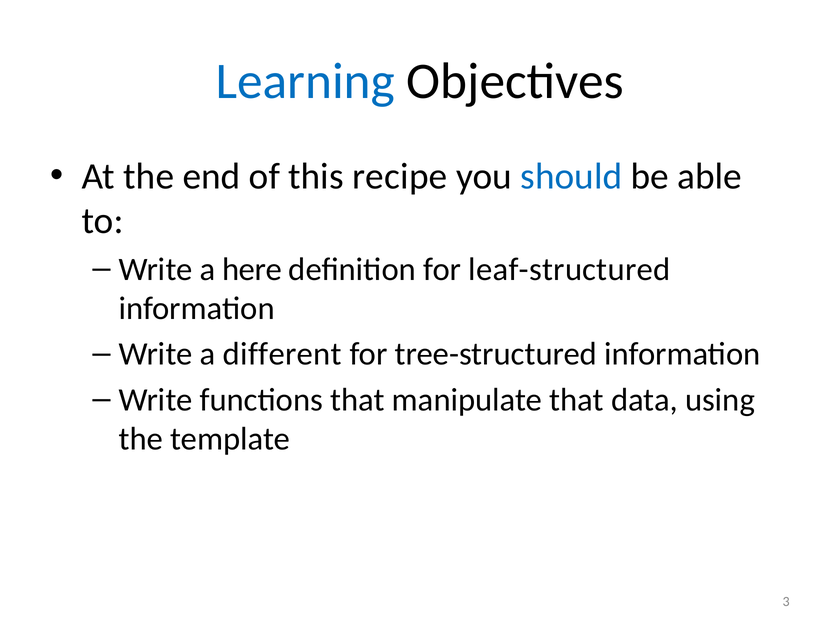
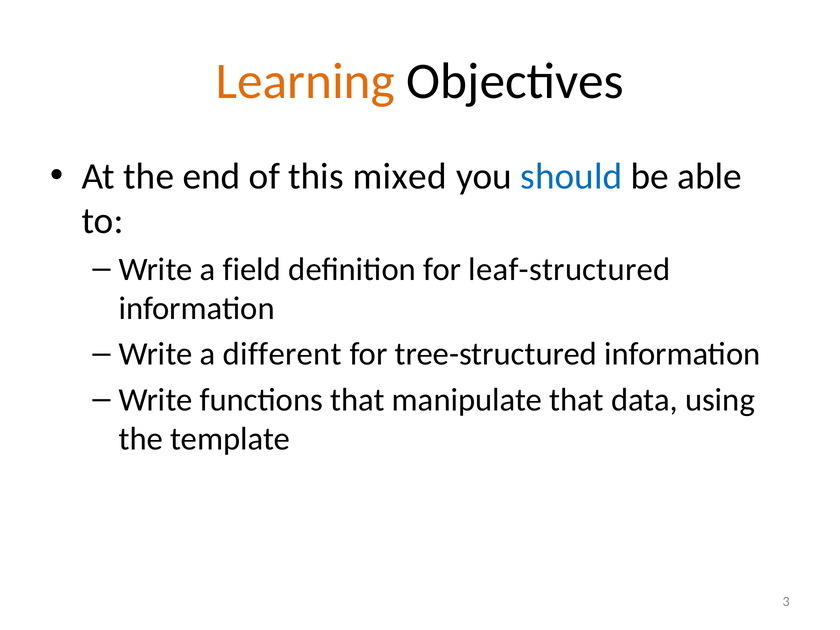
Learning colour: blue -> orange
recipe: recipe -> mixed
here: here -> field
